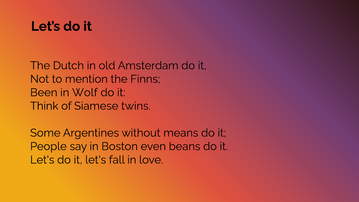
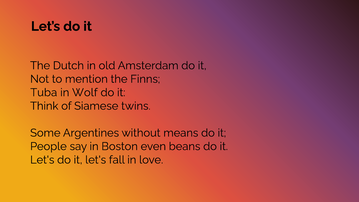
Been: Been -> Tuba
